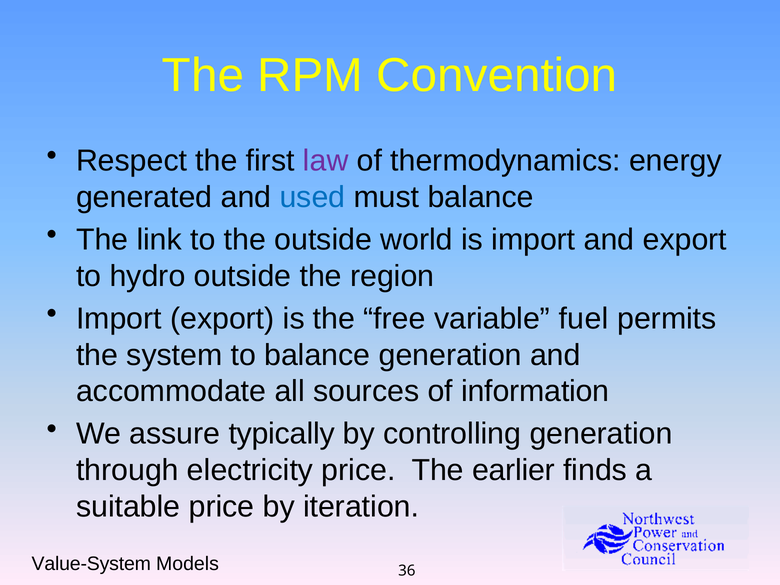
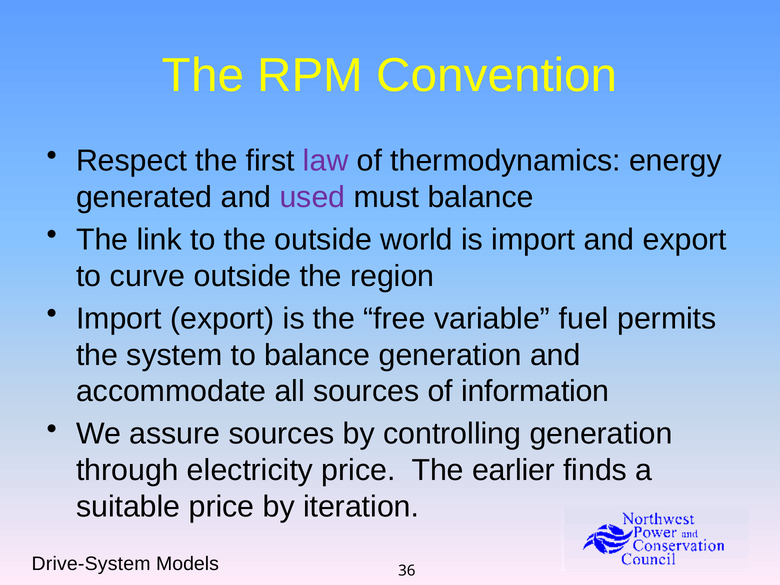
used colour: blue -> purple
hydro: hydro -> curve
assure typically: typically -> sources
Value-System: Value-System -> Drive-System
